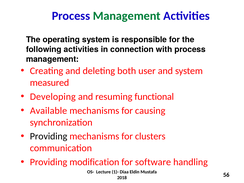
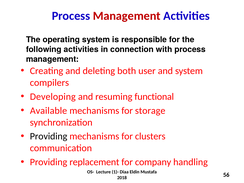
Management at (127, 16) colour: green -> red
measured: measured -> compilers
causing: causing -> storage
modification: modification -> replacement
software: software -> company
